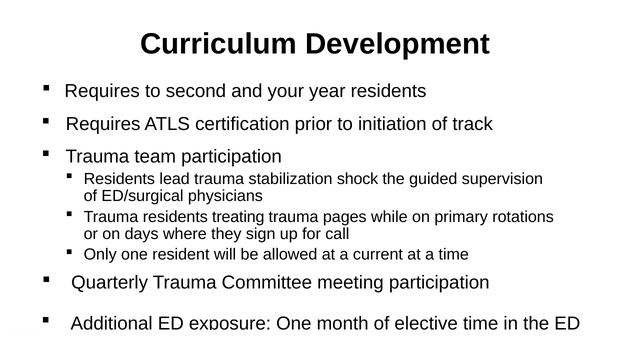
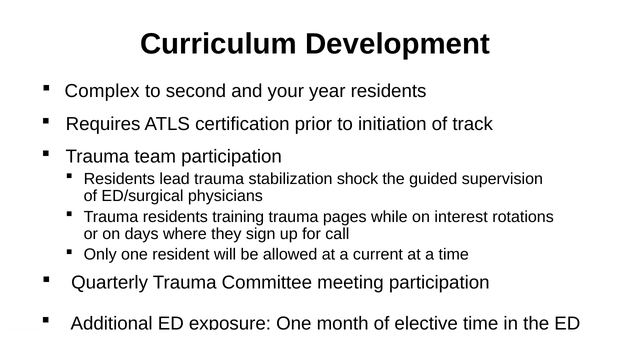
Requires at (102, 91): Requires -> Complex
treating: treating -> training
primary: primary -> interest
